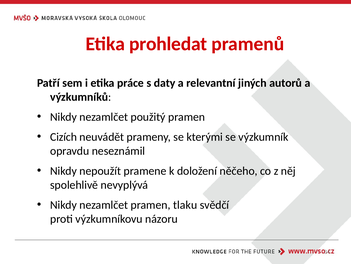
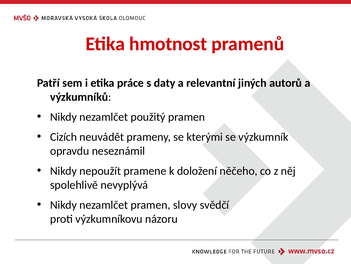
prohledat: prohledat -> hmotnost
tlaku: tlaku -> slovy
